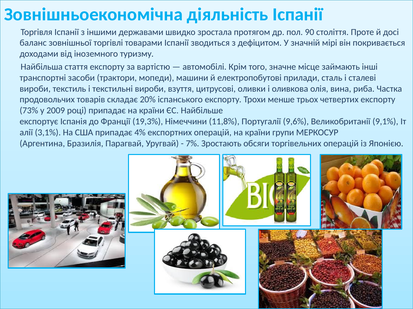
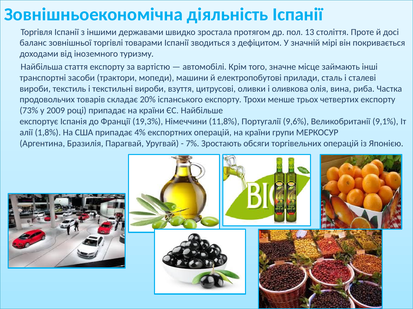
90: 90 -> 13
3,1%: 3,1% -> 1,8%
